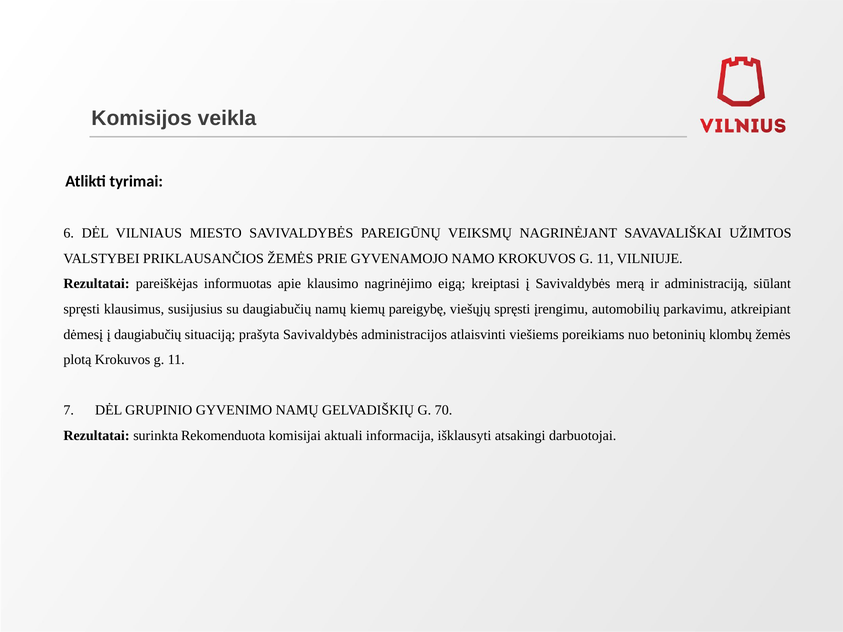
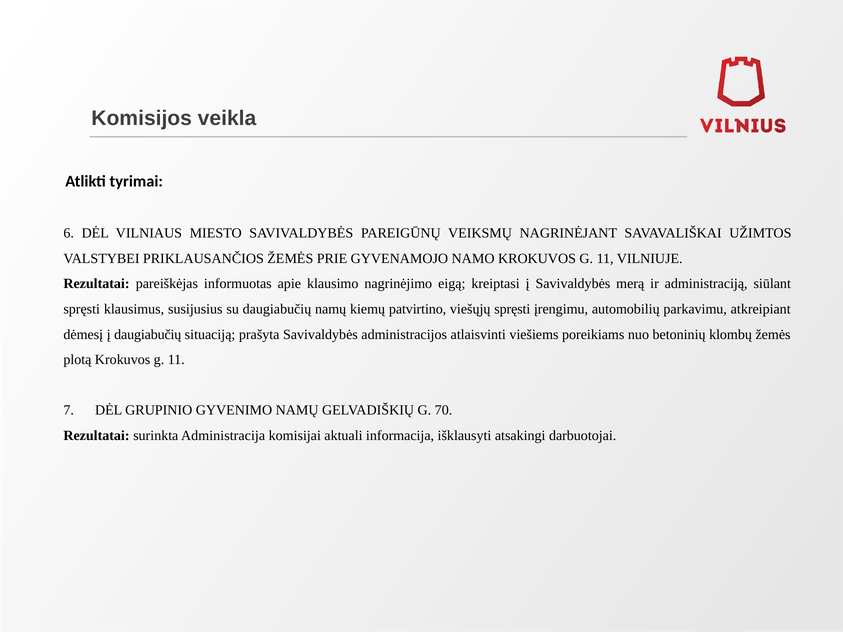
pareigybę: pareigybę -> patvirtino
Rekomenduota: Rekomenduota -> Administracija
